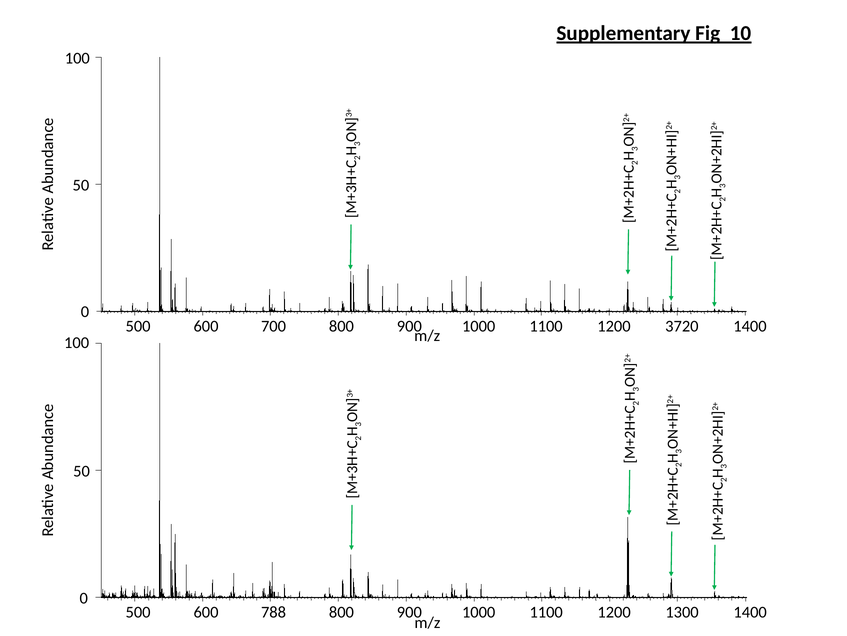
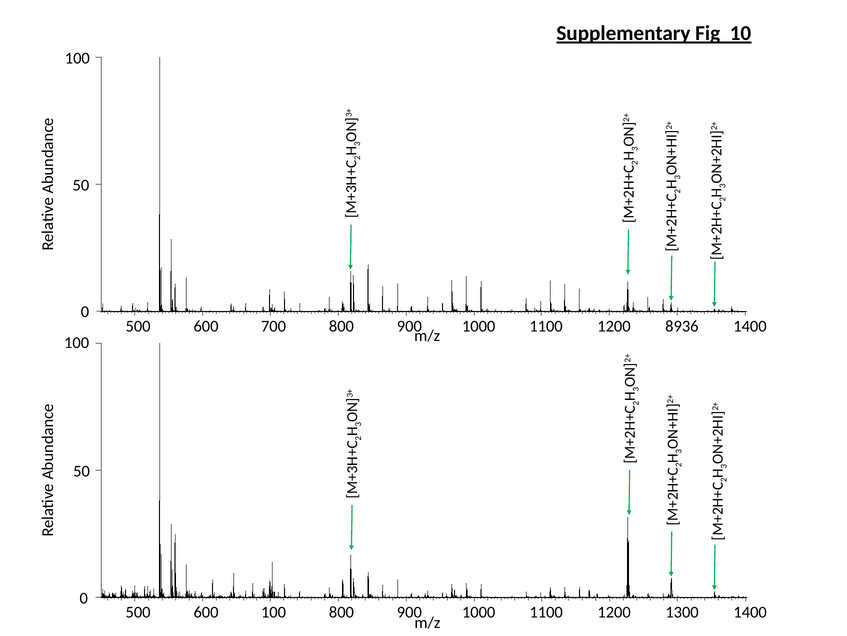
3720: 3720 -> 8936
600 788: 788 -> 100
